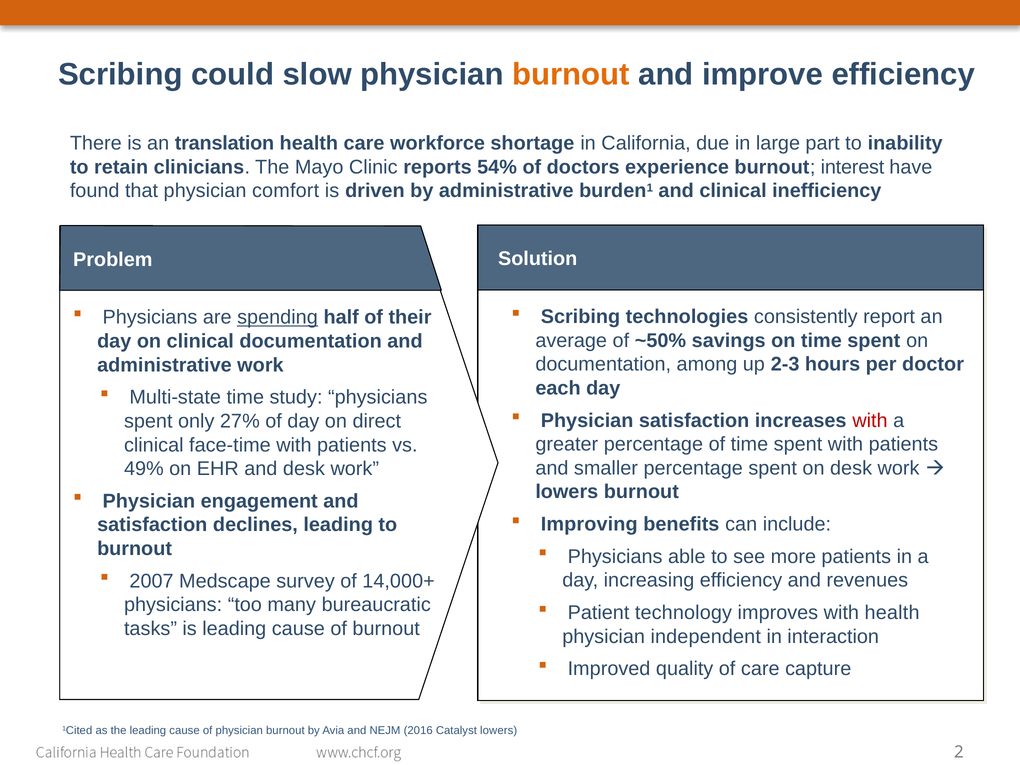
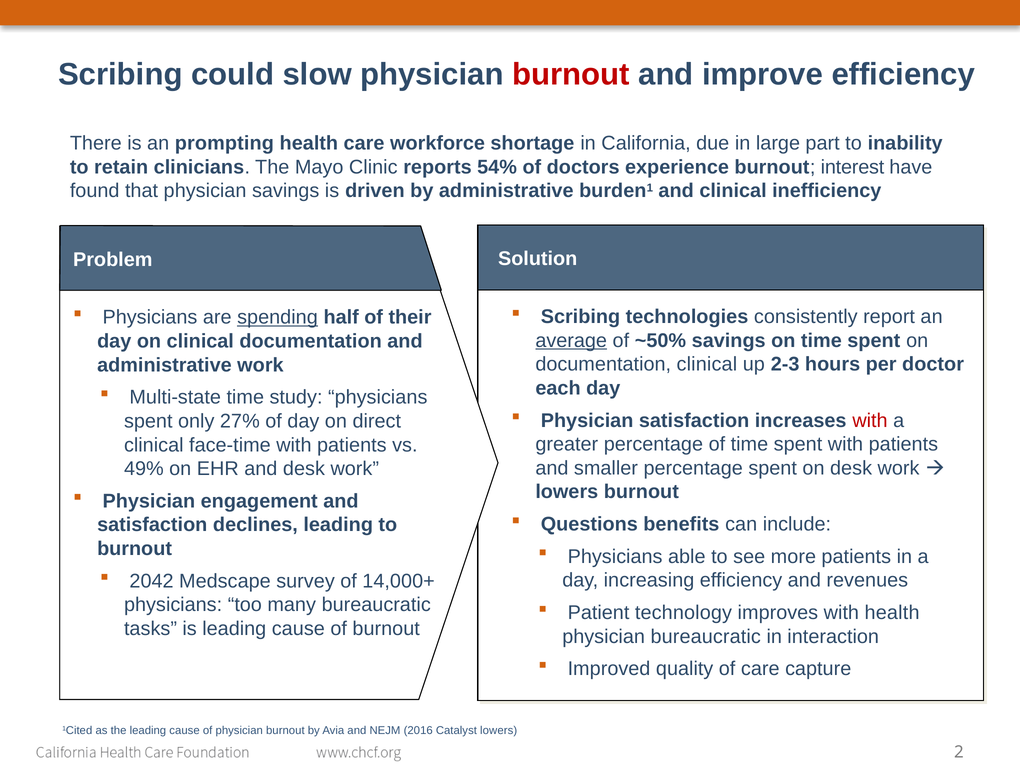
burnout at (571, 75) colour: orange -> red
translation: translation -> prompting
physician comfort: comfort -> savings
average underline: none -> present
documentation among: among -> clinical
Improving: Improving -> Questions
2007: 2007 -> 2042
physician independent: independent -> bureaucratic
